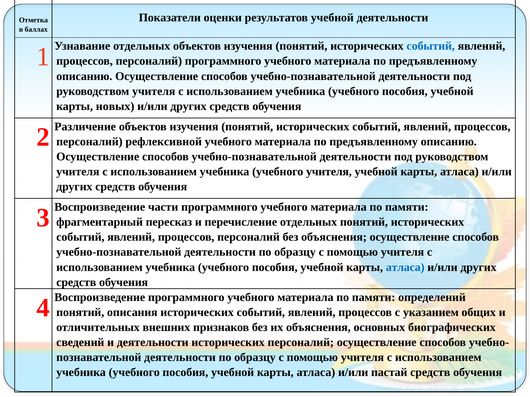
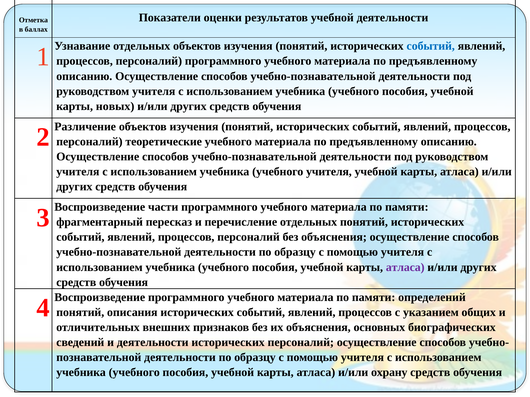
рефлексивной: рефлексивной -> теоретические
атласа at (405, 267) colour: blue -> purple
пастай: пастай -> охрану
